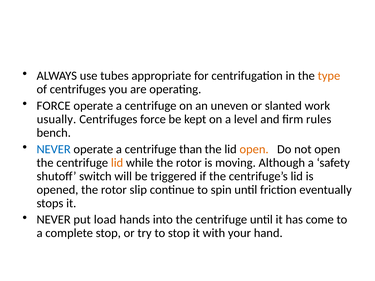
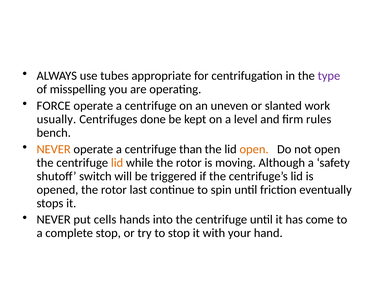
type colour: orange -> purple
of centrifuges: centrifuges -> misspelling
Centrifuges force: force -> done
NEVER at (54, 149) colour: blue -> orange
slip: slip -> last
load: load -> cells
